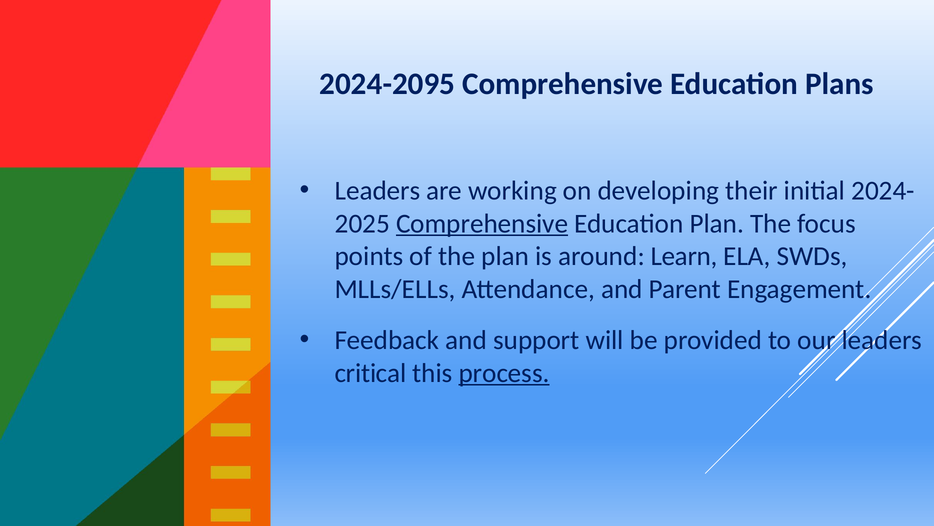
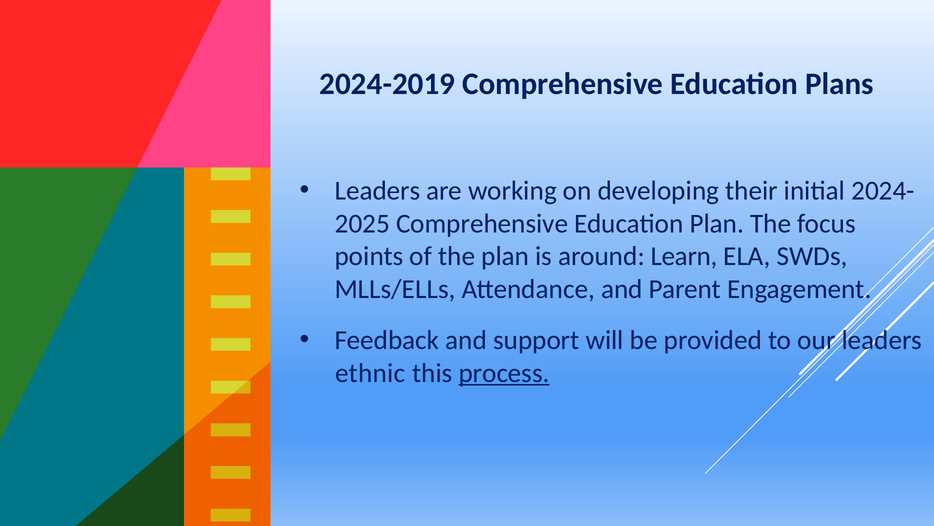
2024-2095: 2024-2095 -> 2024-2019
Comprehensive at (482, 223) underline: present -> none
critical: critical -> ethnic
